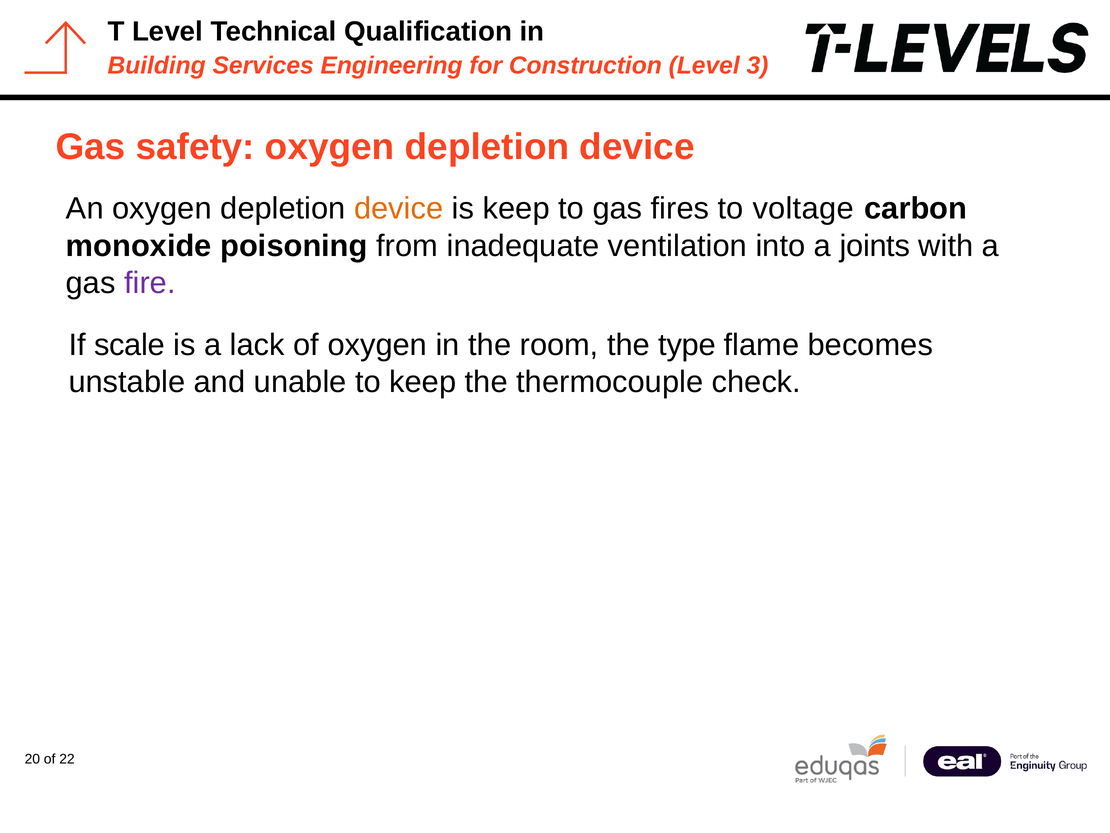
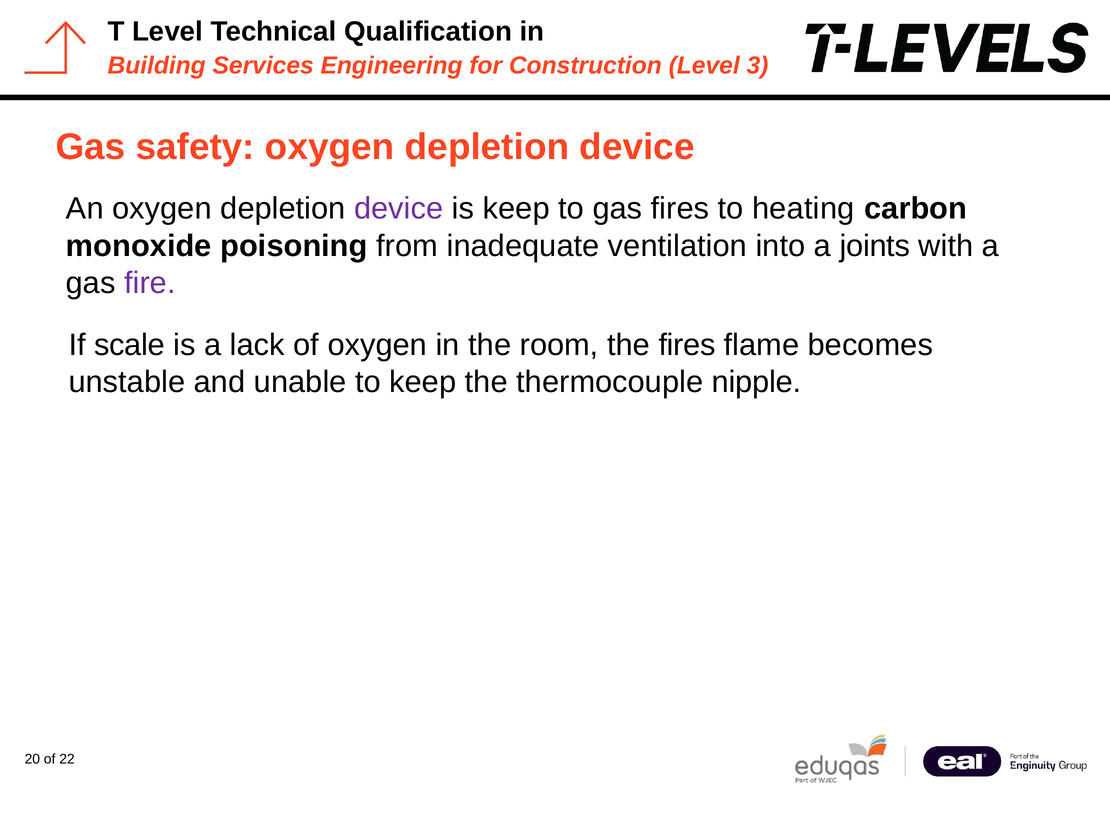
device at (399, 209) colour: orange -> purple
voltage: voltage -> heating
the type: type -> fires
check: check -> nipple
